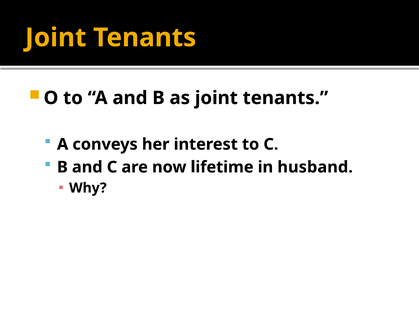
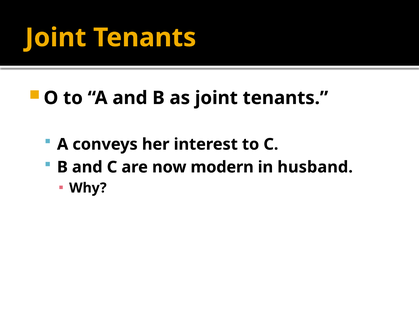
lifetime: lifetime -> modern
